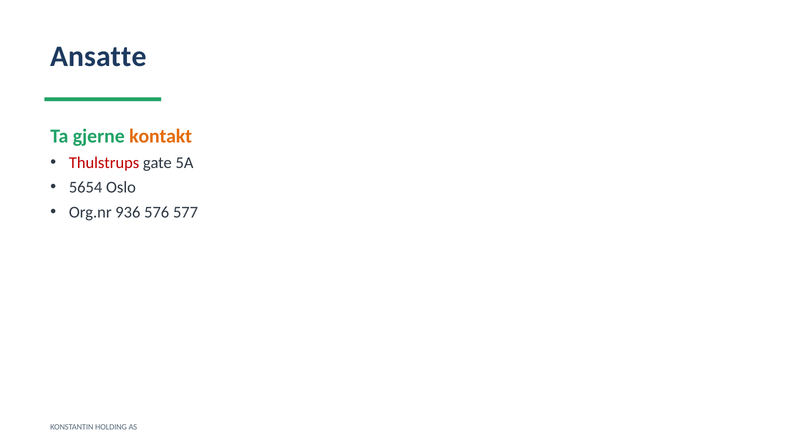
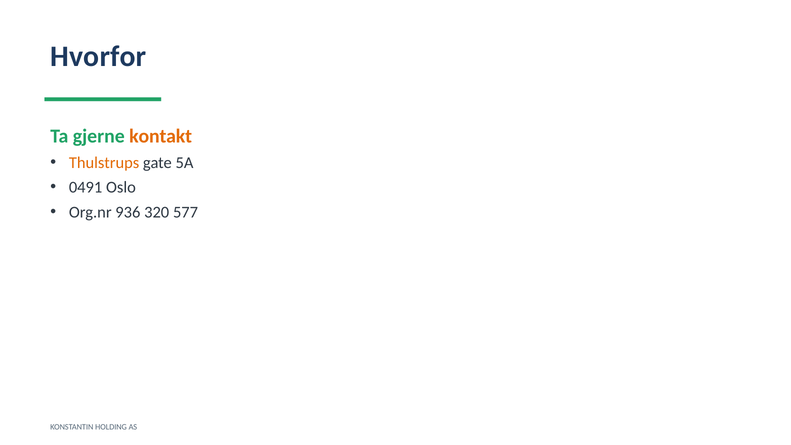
Ansatte: Ansatte -> Hvorfor
Thulstrups colour: red -> orange
5654: 5654 -> 0491
576: 576 -> 320
